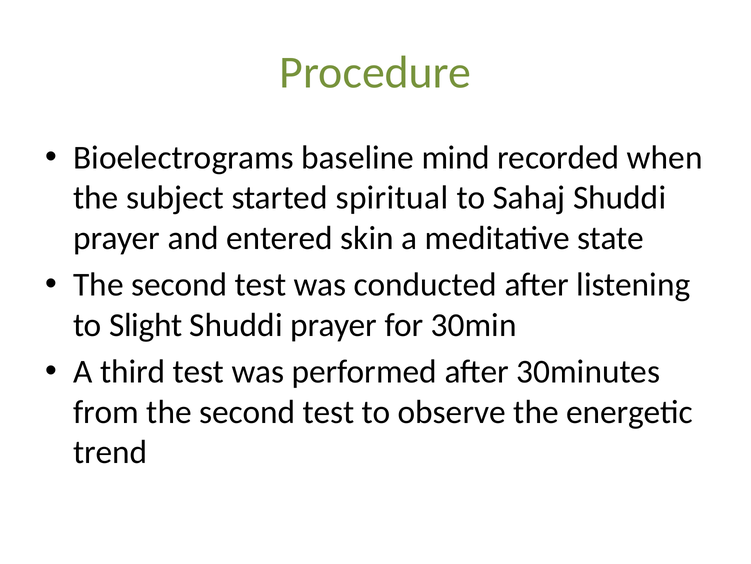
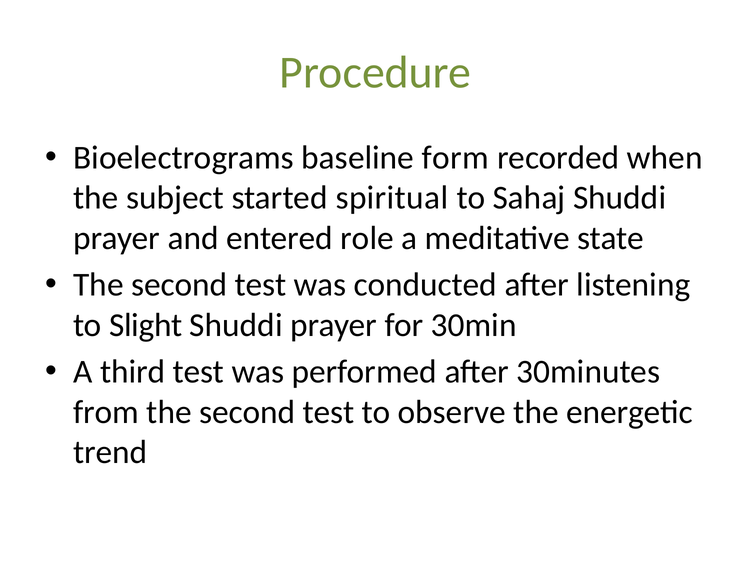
mind: mind -> form
skin: skin -> role
